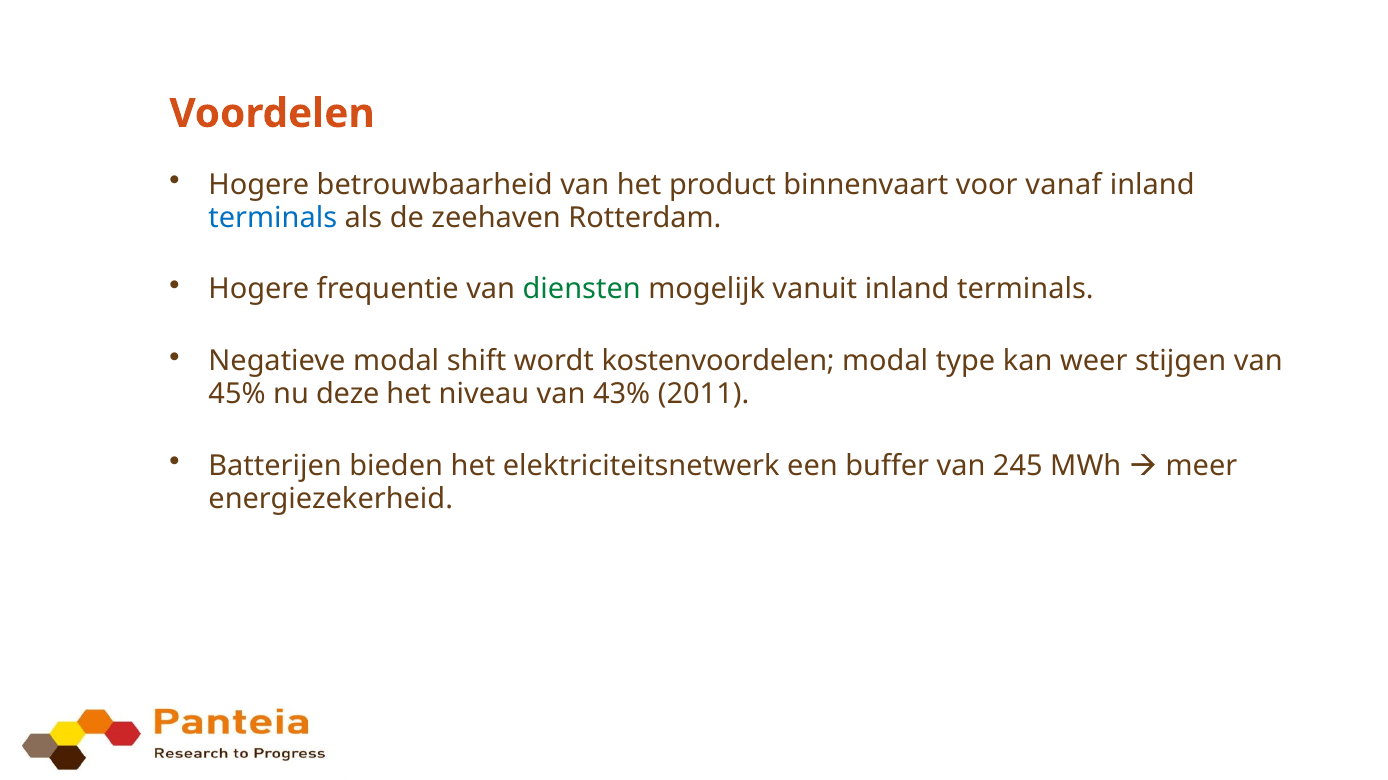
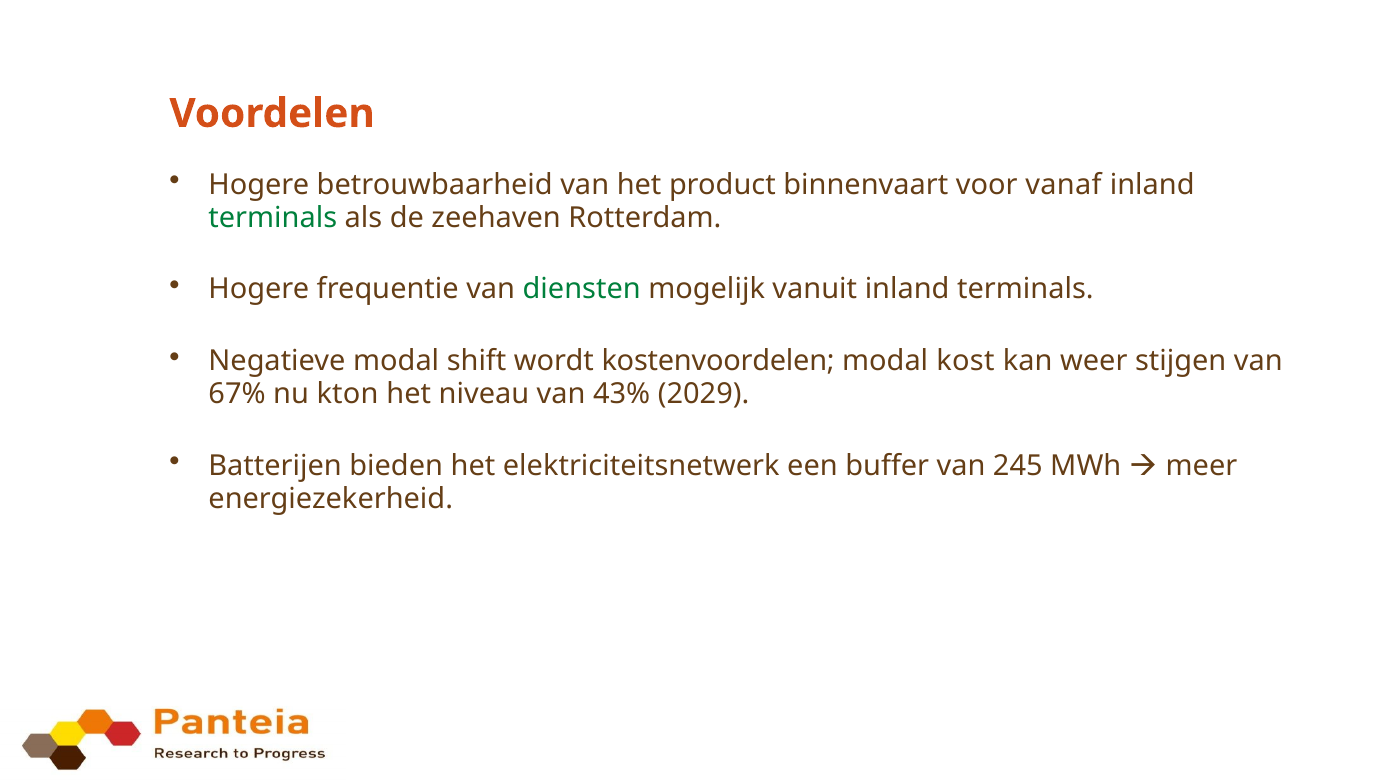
terminals at (273, 218) colour: blue -> green
type: type -> kost
45%: 45% -> 67%
deze: deze -> kton
2011: 2011 -> 2029
